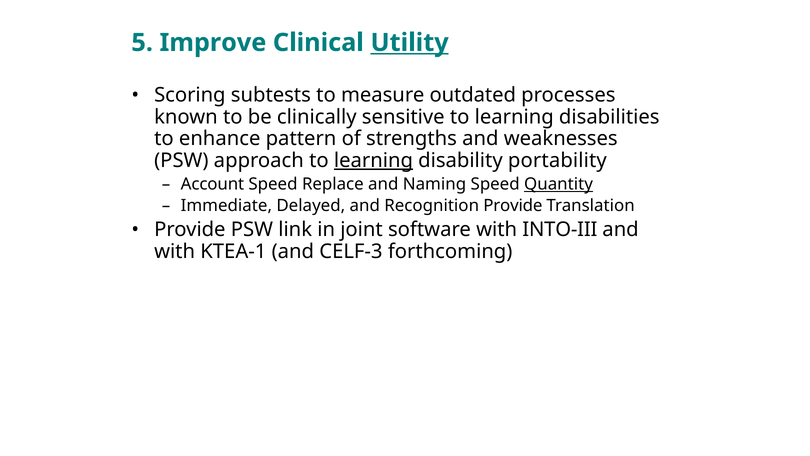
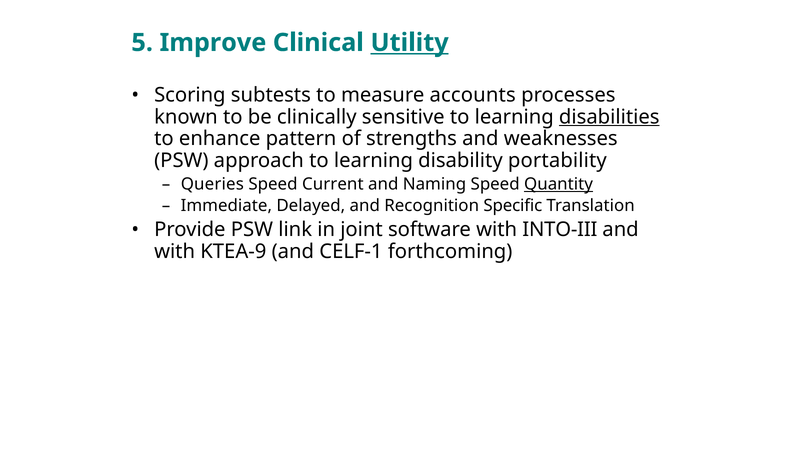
outdated: outdated -> accounts
disabilities underline: none -> present
learning at (373, 160) underline: present -> none
Account: Account -> Queries
Replace: Replace -> Current
Recognition Provide: Provide -> Specific
KTEA-1: KTEA-1 -> KTEA-9
CELF-3: CELF-3 -> CELF-1
